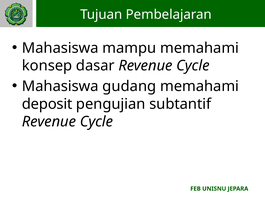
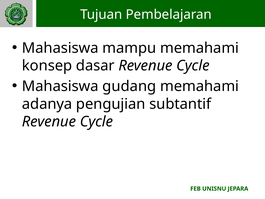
deposit: deposit -> adanya
